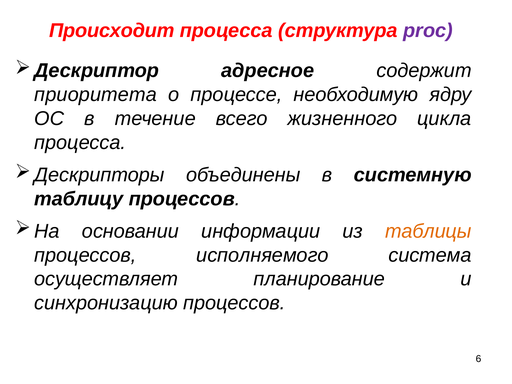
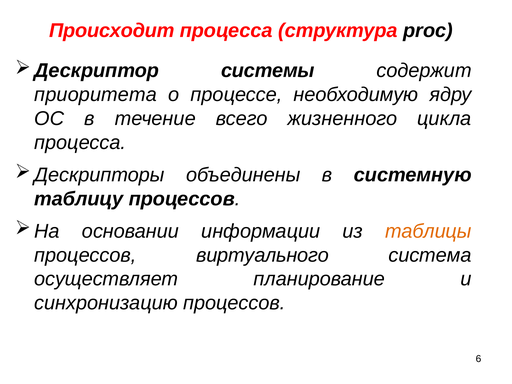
proc colour: purple -> black
адресное: адресное -> системы
исполняемого: исполняемого -> виртуального
